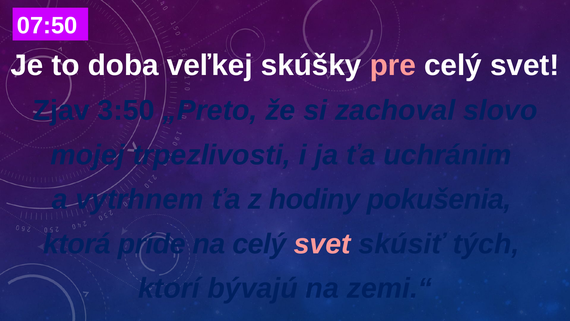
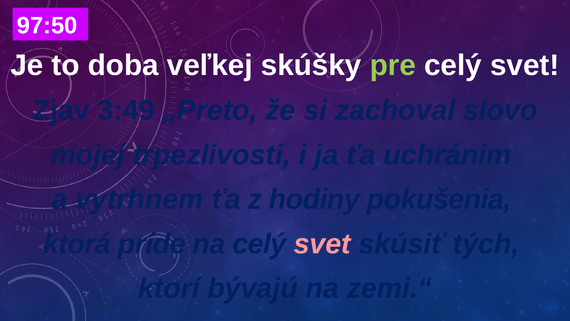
07:50: 07:50 -> 97:50
pre colour: pink -> light green
3:50: 3:50 -> 3:49
